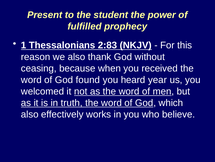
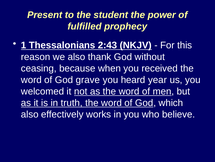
2:83: 2:83 -> 2:43
found: found -> grave
